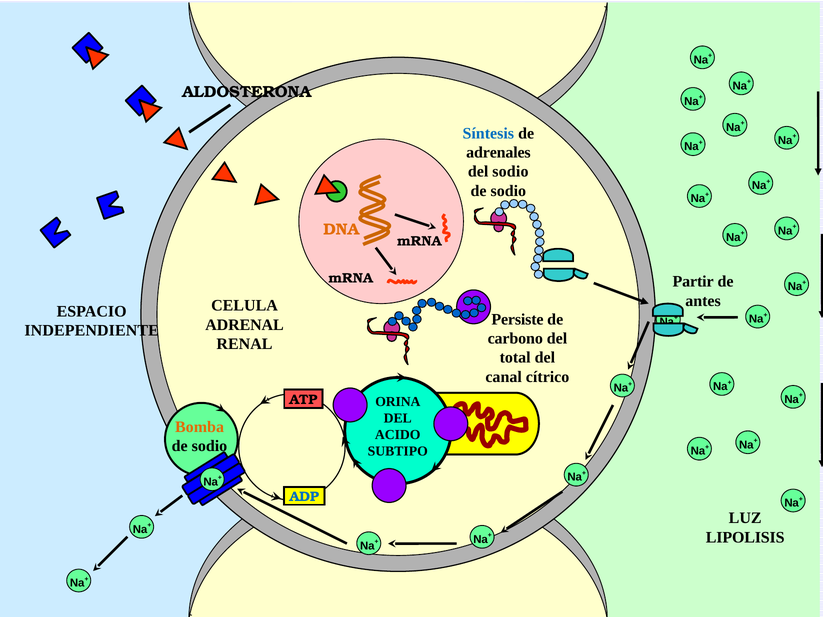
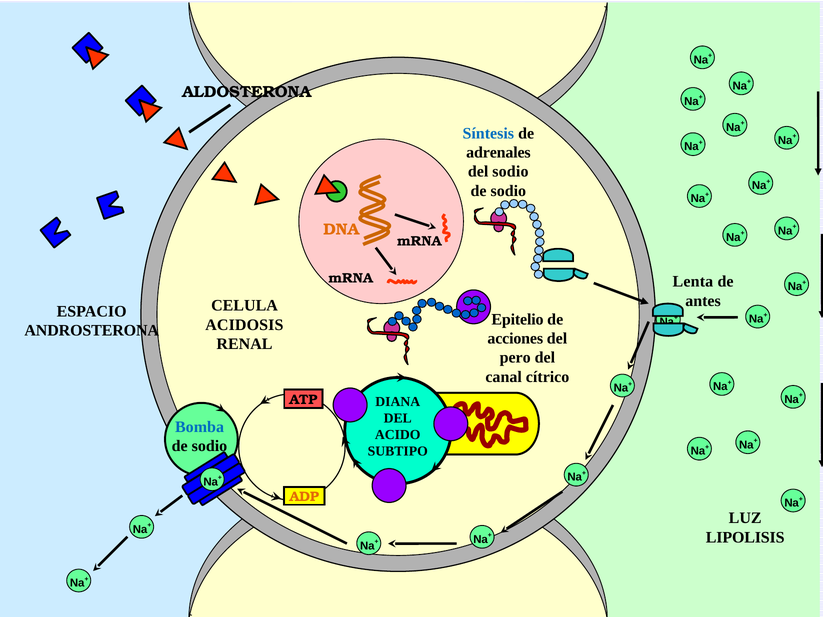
Partir: Partir -> Lenta
Persiste: Persiste -> Epitelio
ADRENAL: ADRENAL -> ACIDOSIS
INDEPENDIENTE: INDEPENDIENTE -> ANDROSTERONA
carbono: carbono -> acciones
total: total -> pero
ORINA: ORINA -> DIANA
Bomba colour: orange -> blue
ADP colour: blue -> orange
